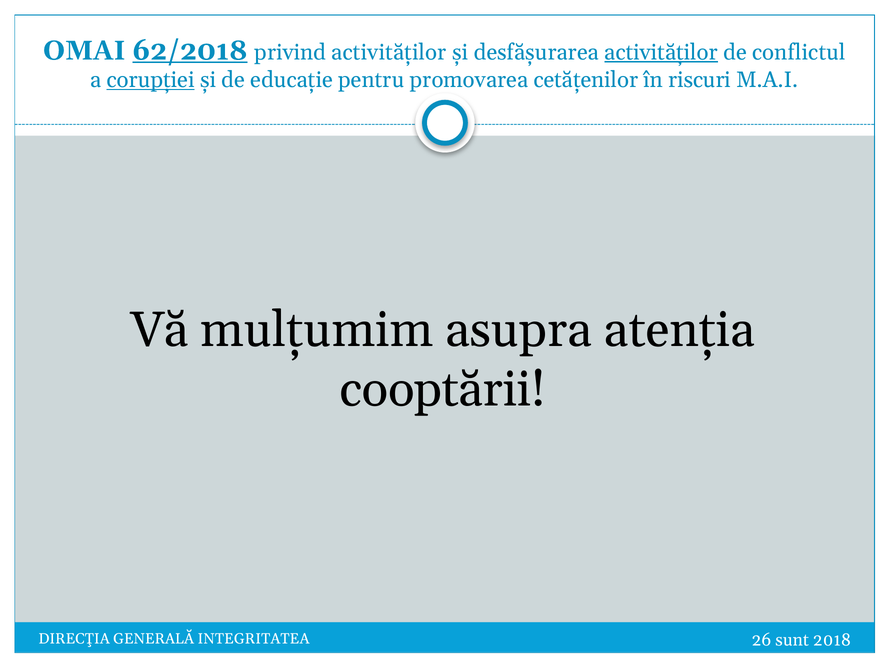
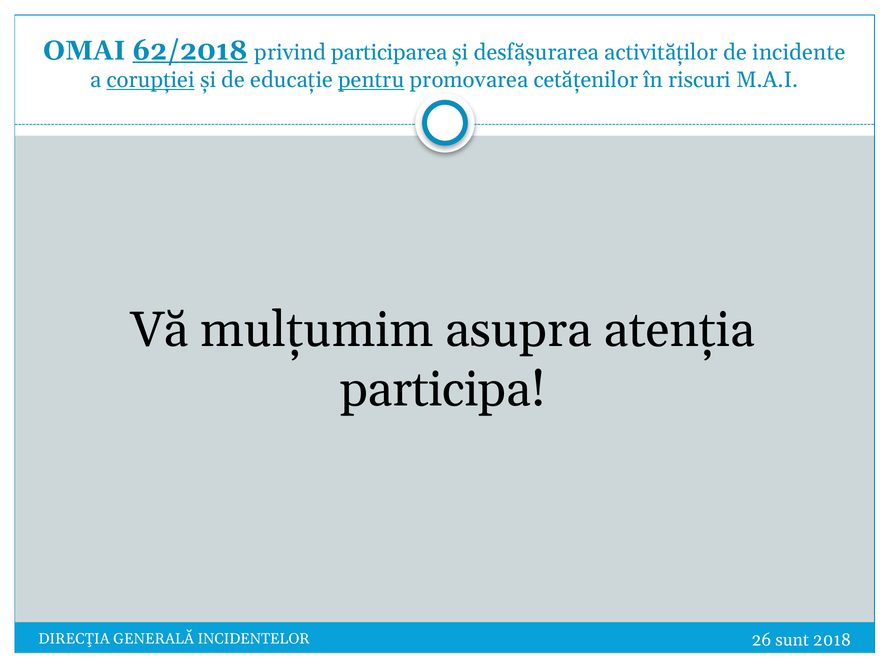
privind activităților: activităților -> participarea
activităților at (661, 52) underline: present -> none
conflictul: conflictul -> incidente
pentru underline: none -> present
cooptării: cooptării -> participa
INTEGRITATEA: INTEGRITATEA -> INCIDENTELOR
